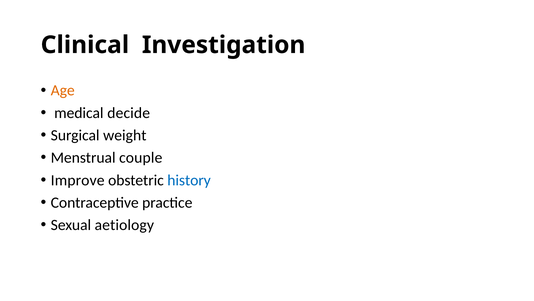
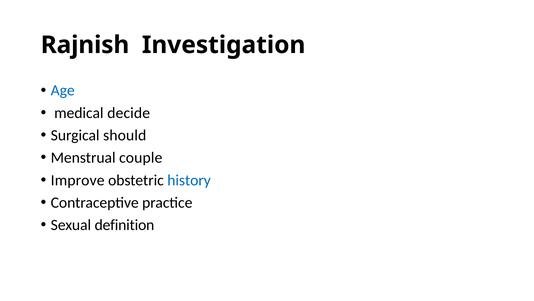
Clinical: Clinical -> Rajnish
Age colour: orange -> blue
weight: weight -> should
aetiology: aetiology -> definition
